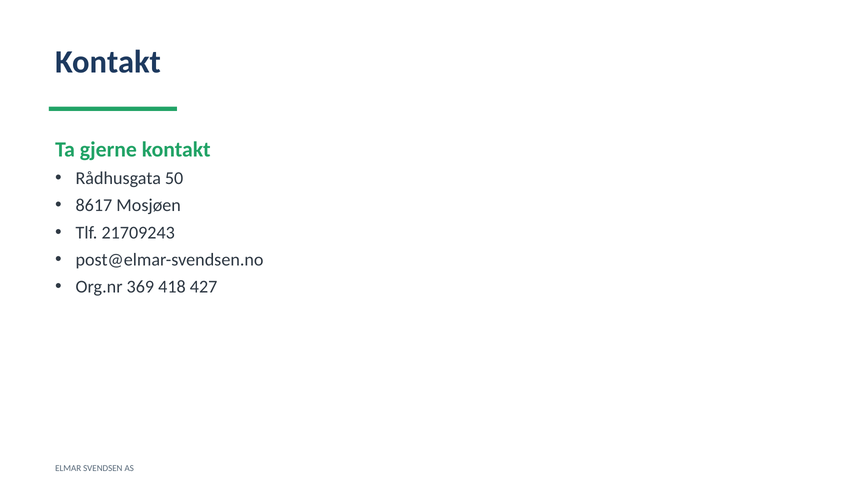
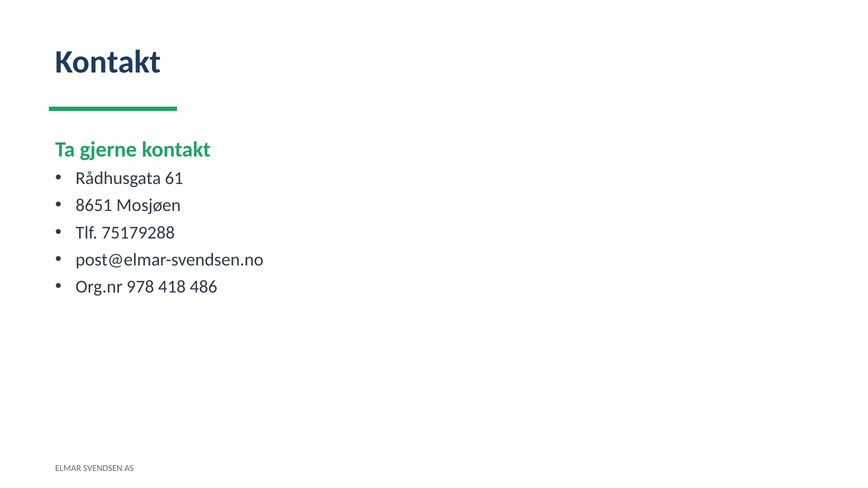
50: 50 -> 61
8617: 8617 -> 8651
21709243: 21709243 -> 75179288
369: 369 -> 978
427: 427 -> 486
